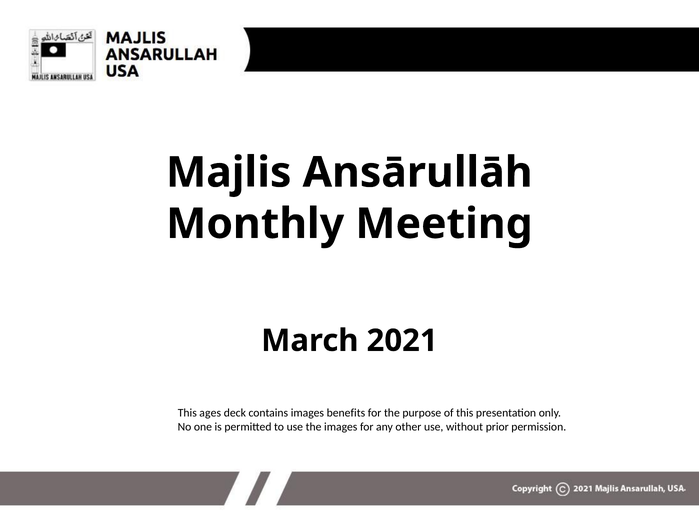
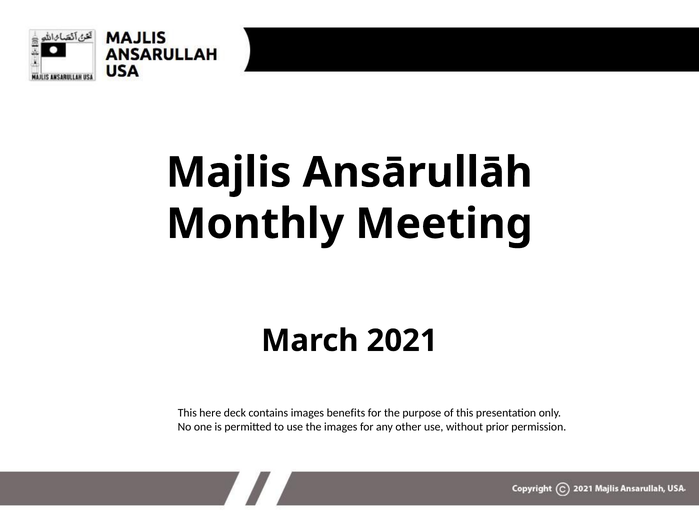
ages: ages -> here
